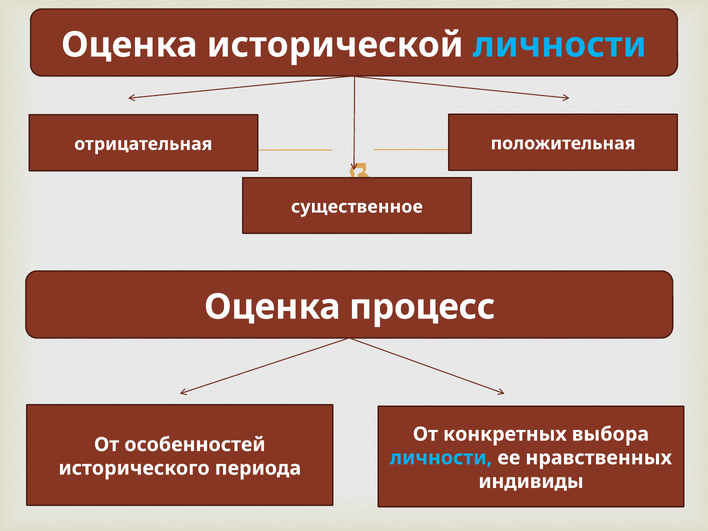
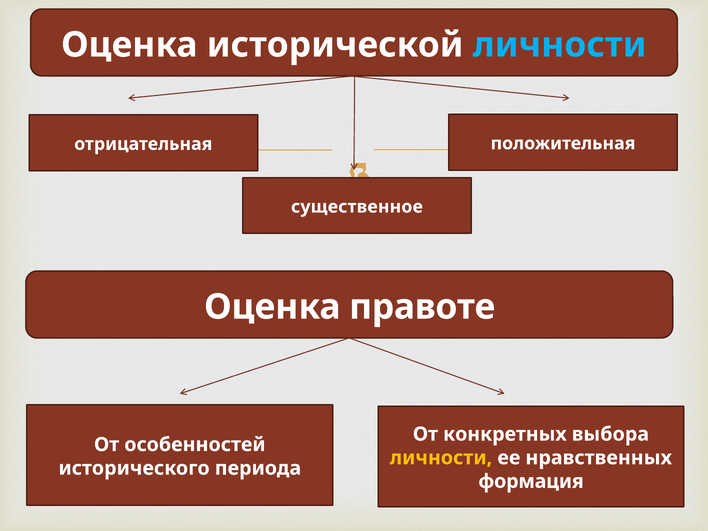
процесс: процесс -> правоте
личности at (441, 458) colour: light blue -> yellow
индивиды: индивиды -> формация
